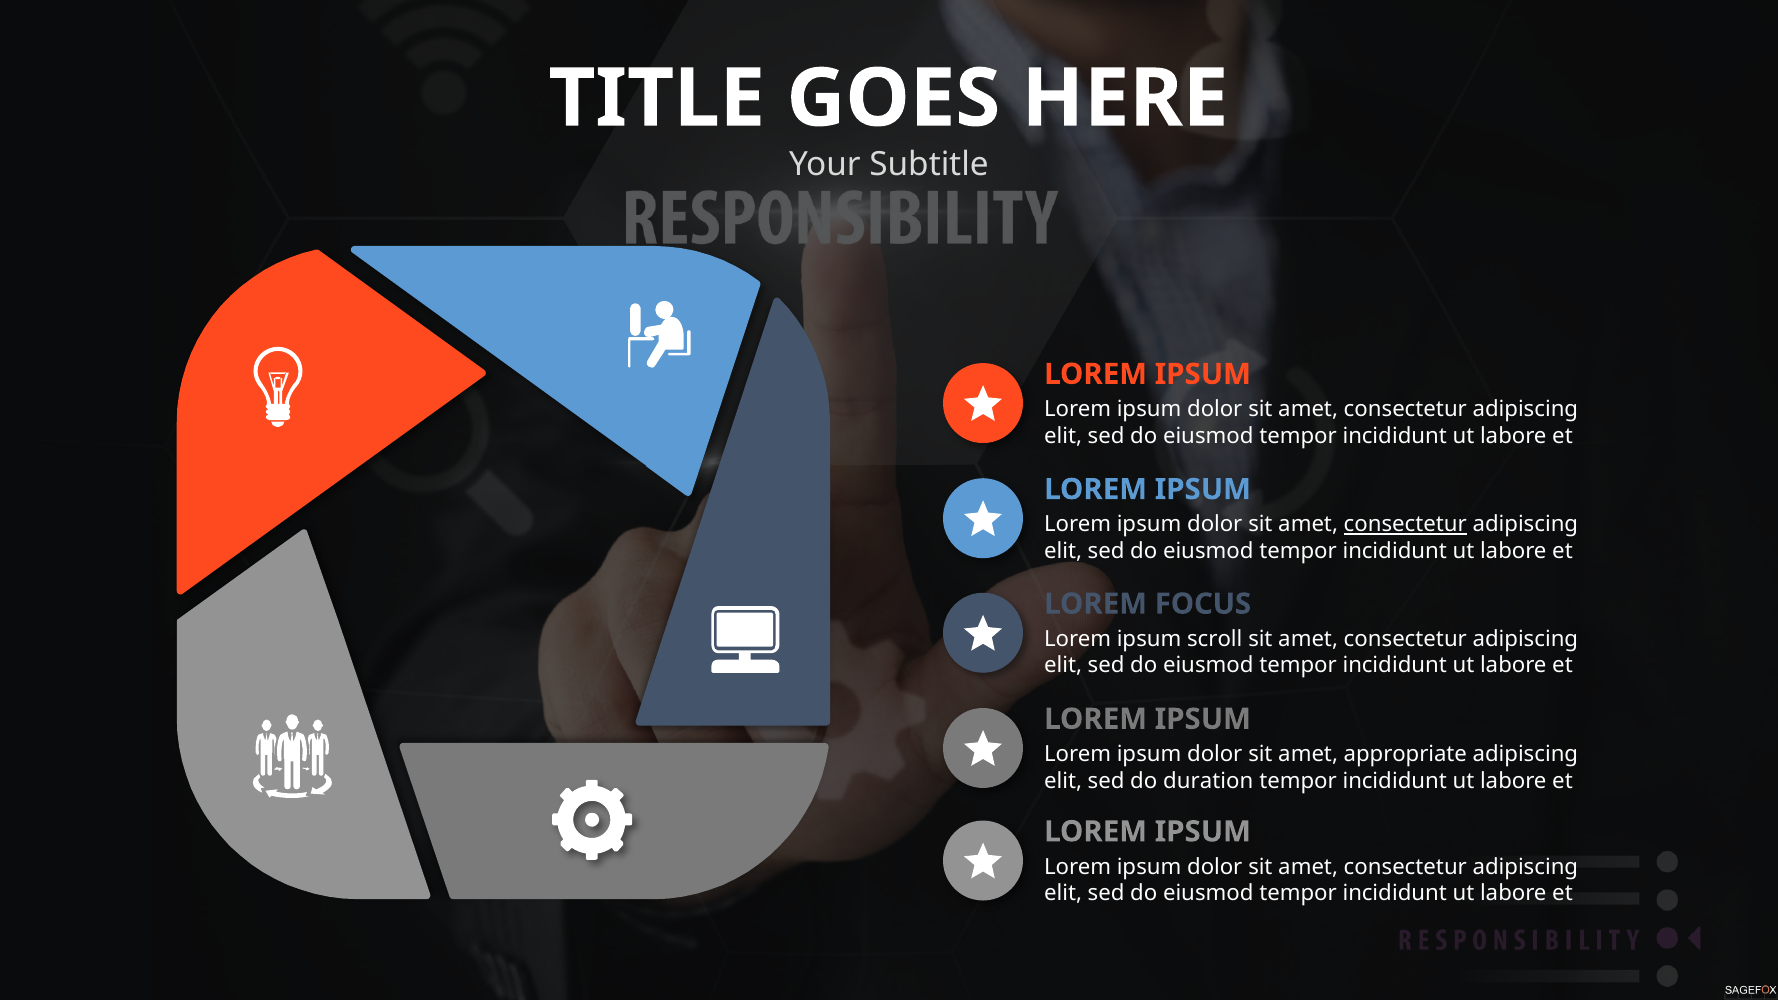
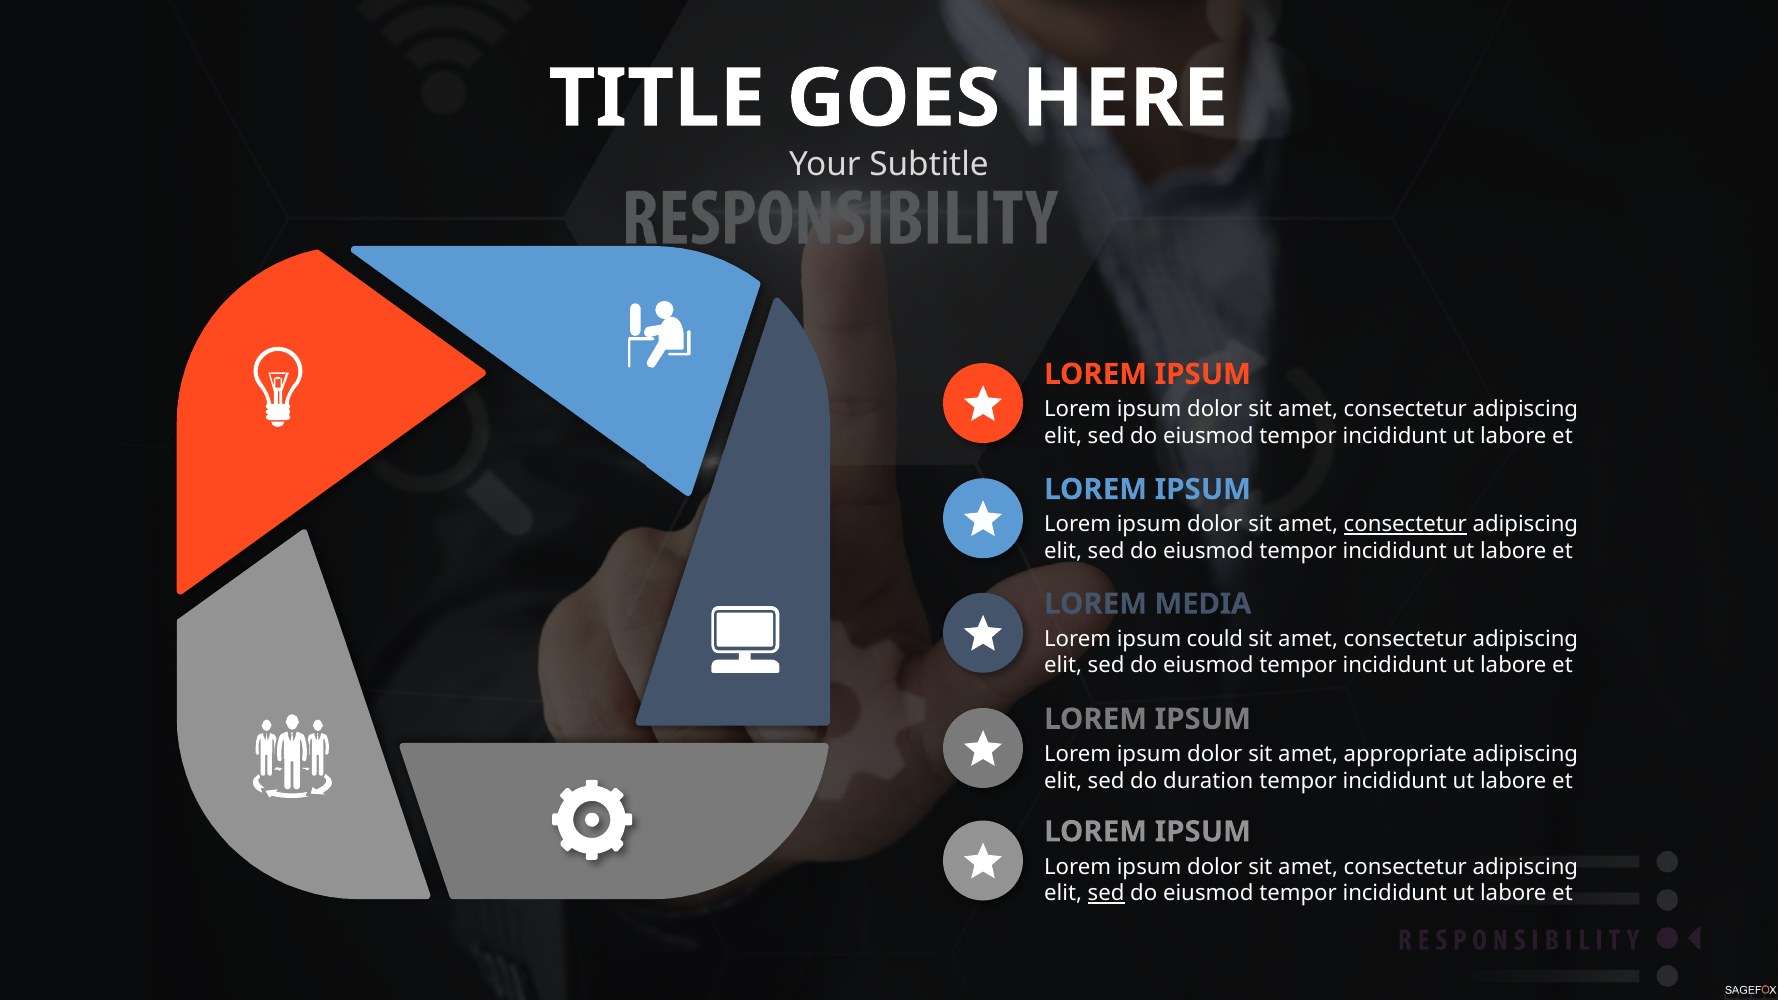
FOCUS: FOCUS -> MEDIA
scroll: scroll -> could
sed at (1106, 893) underline: none -> present
